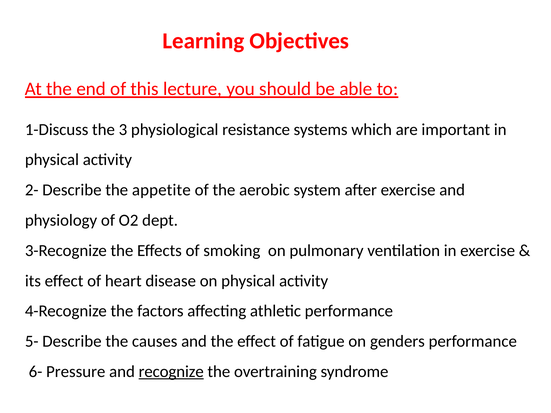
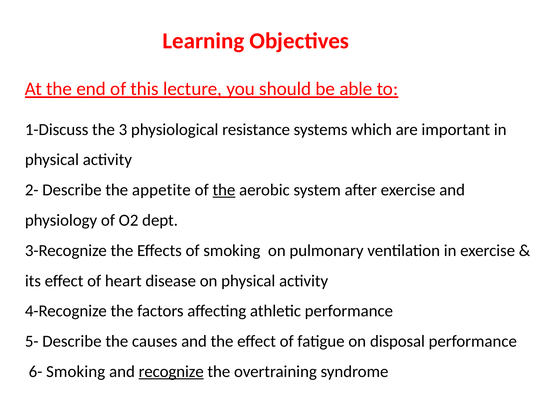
the at (224, 190) underline: none -> present
genders: genders -> disposal
6- Pressure: Pressure -> Smoking
